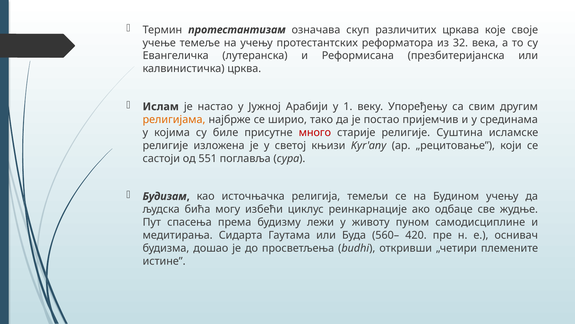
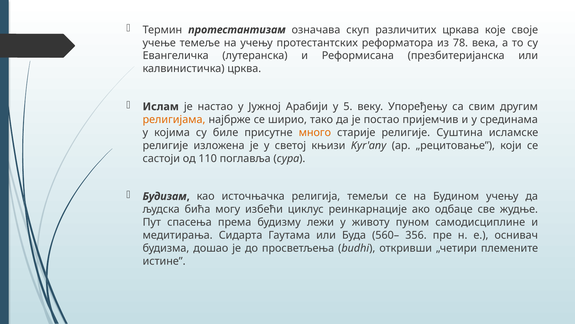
32: 32 -> 78
1: 1 -> 5
много colour: red -> orange
551: 551 -> 110
420: 420 -> 356
